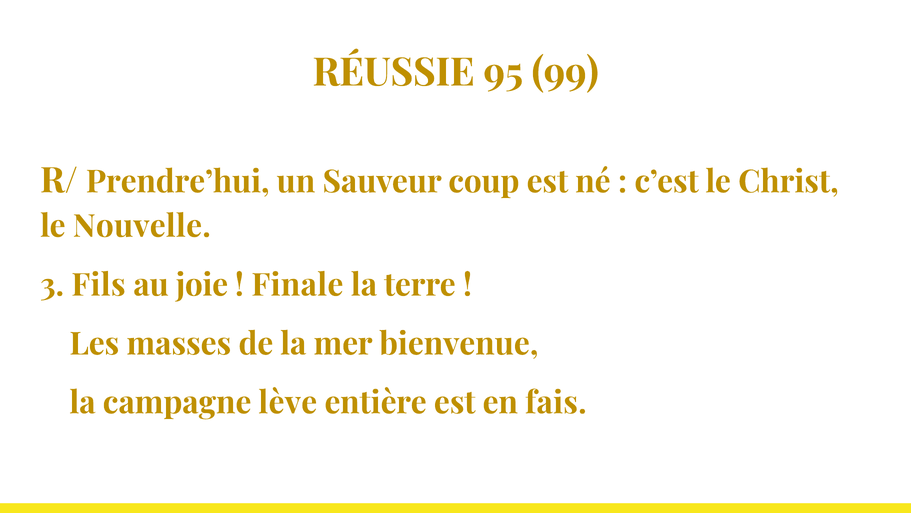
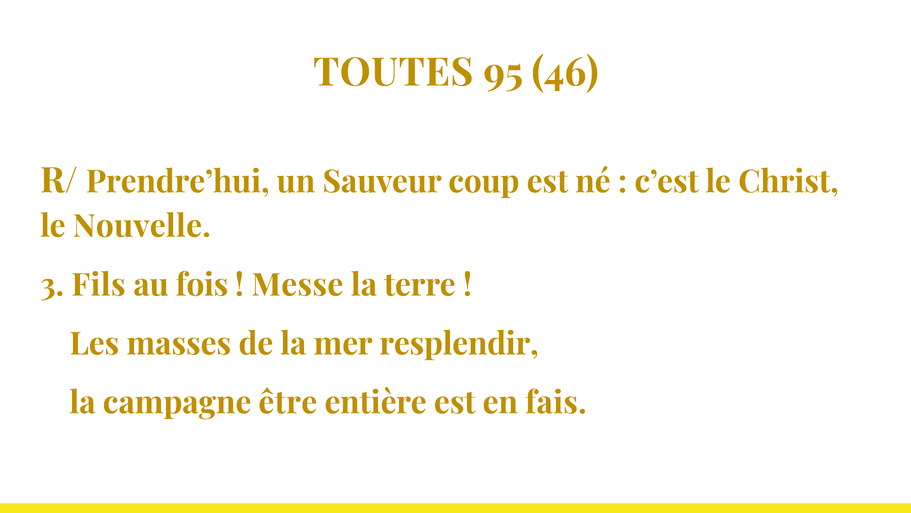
RÉUSSIE: RÉUSSIE -> TOUTES
99: 99 -> 46
joie: joie -> fois
Finale: Finale -> Messe
bienvenue: bienvenue -> resplendir
lève: lève -> être
